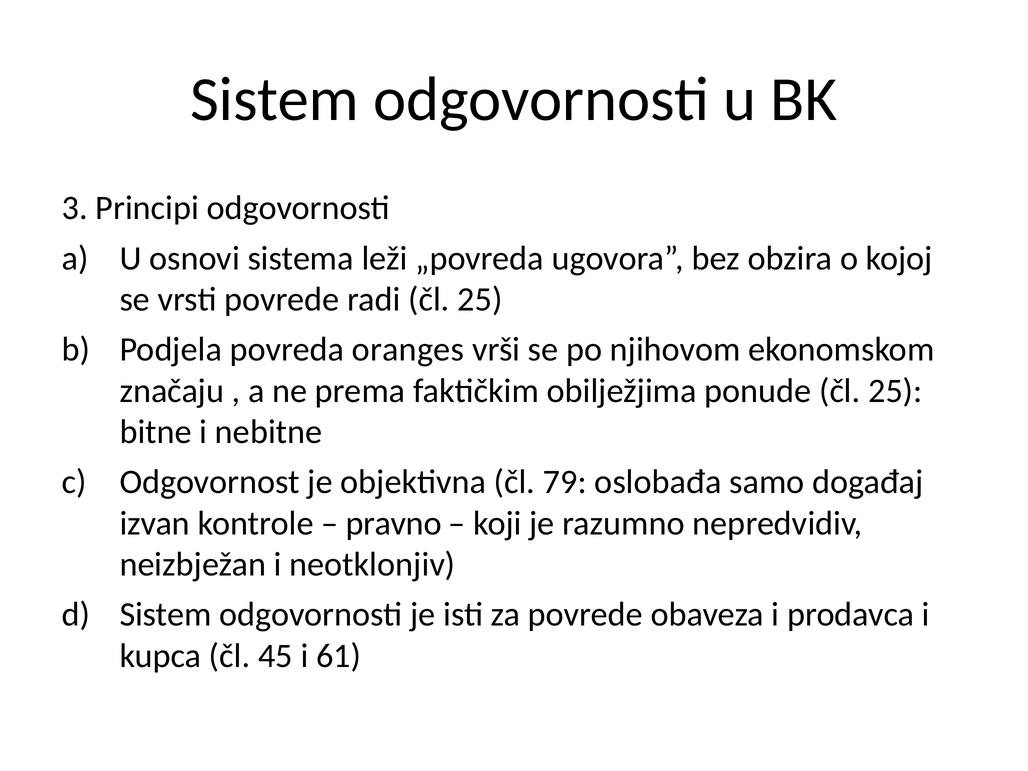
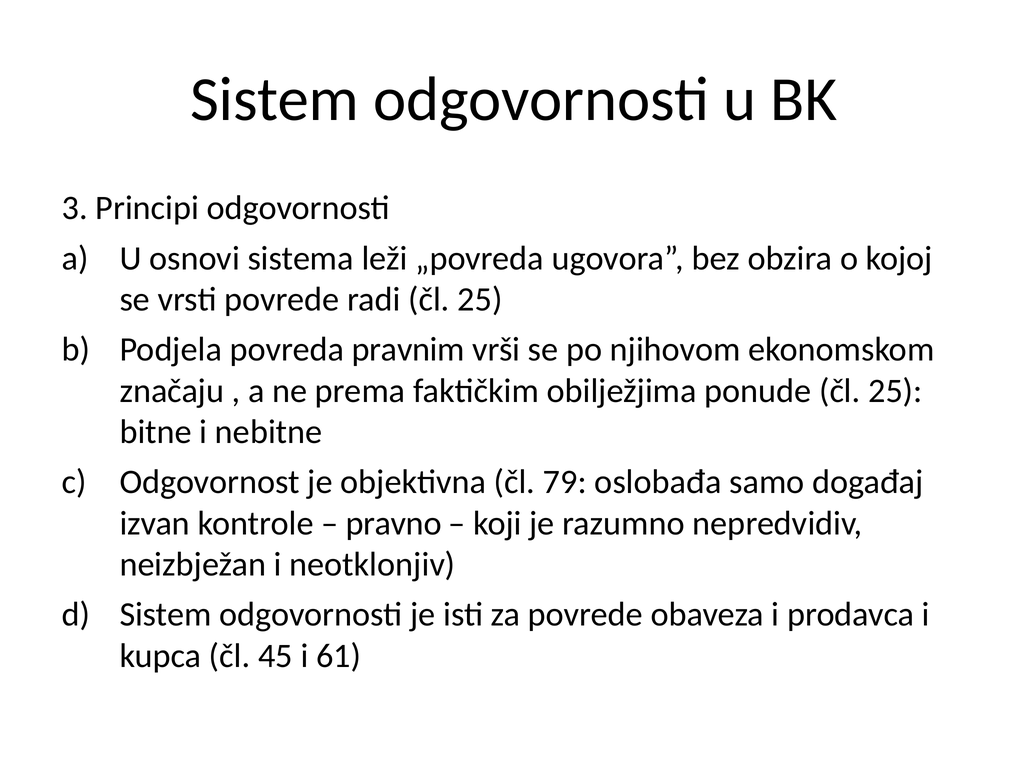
oranges: oranges -> pravnim
